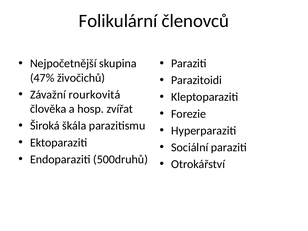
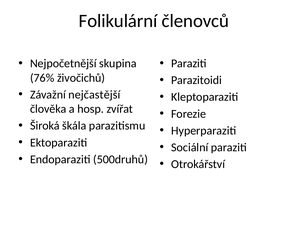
47%: 47% -> 76%
rourkovitá: rourkovitá -> nejčastější
